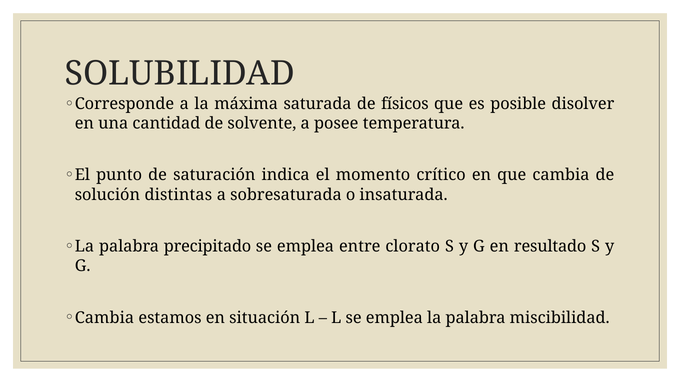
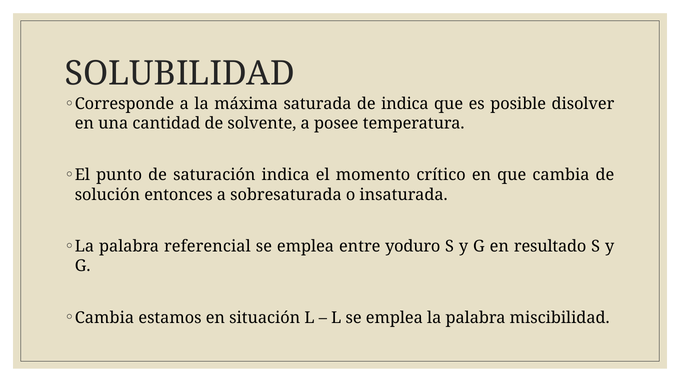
de físicos: físicos -> indica
distintas: distintas -> entonces
precipitado: precipitado -> referencial
clorato: clorato -> yoduro
